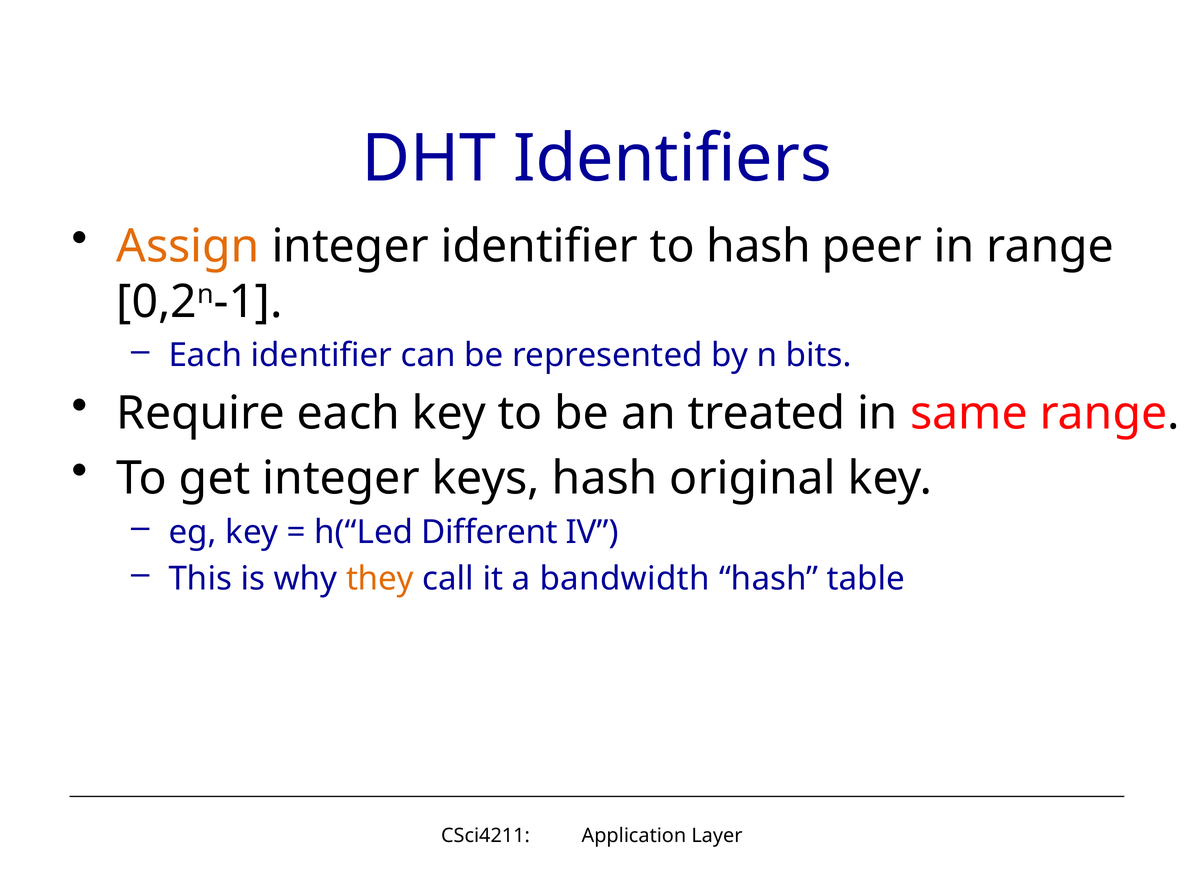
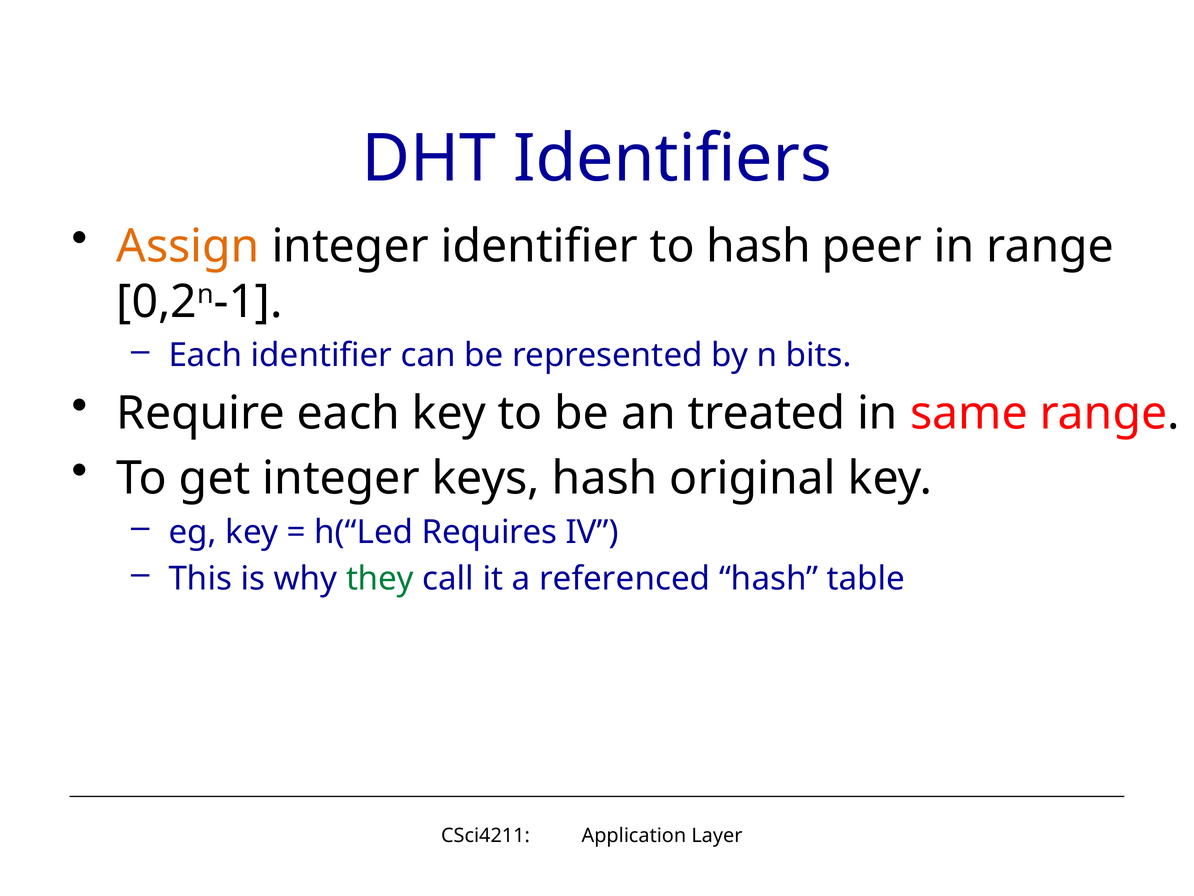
Different: Different -> Requires
they colour: orange -> green
bandwidth: bandwidth -> referenced
